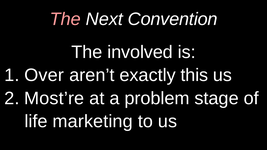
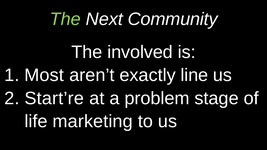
The at (65, 19) colour: pink -> light green
Convention: Convention -> Community
Over: Over -> Most
this: this -> line
Most’re: Most’re -> Start’re
